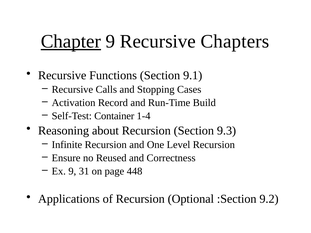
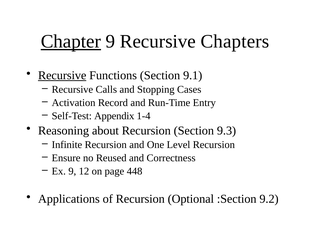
Recursive at (62, 75) underline: none -> present
Build: Build -> Entry
Container: Container -> Appendix
31: 31 -> 12
